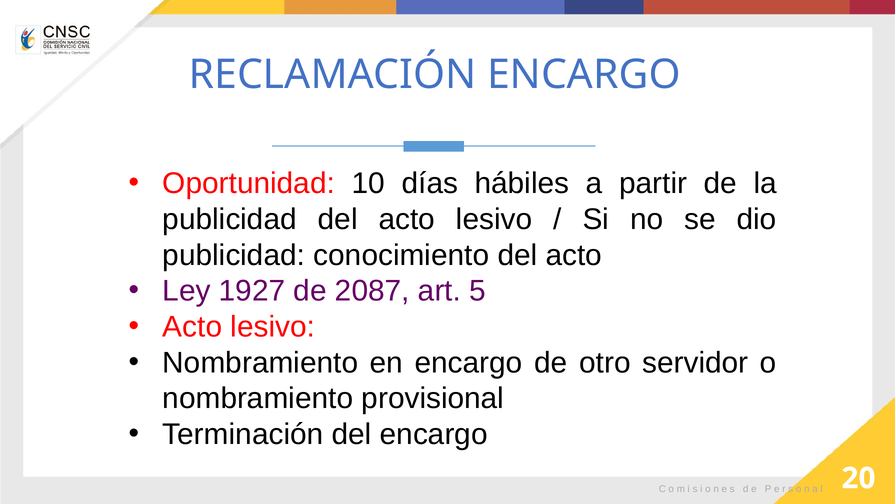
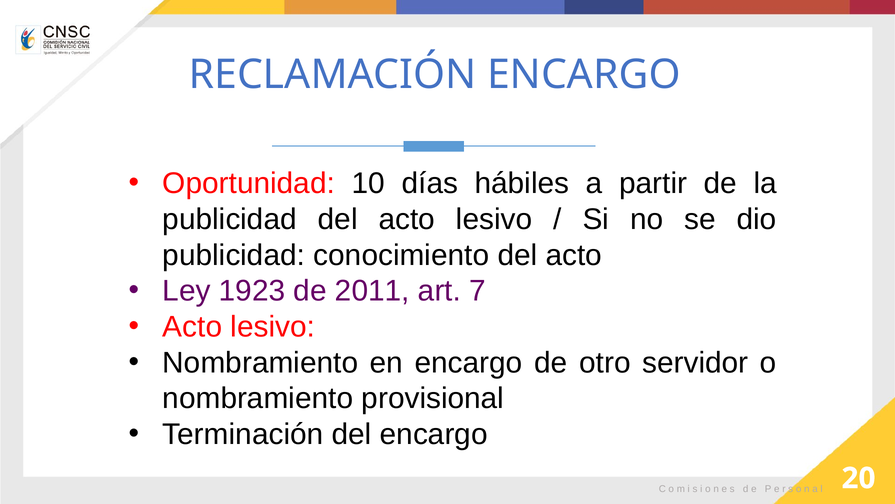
1927: 1927 -> 1923
2087: 2087 -> 2011
5: 5 -> 7
